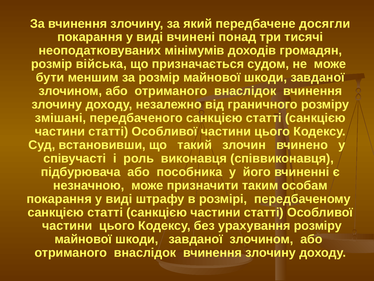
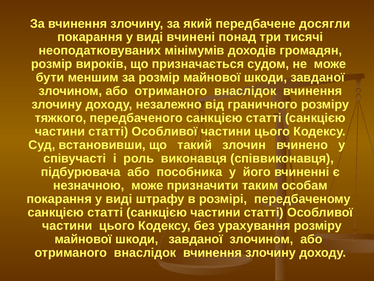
війська: війська -> вироків
змішані: змішані -> тяжкого
